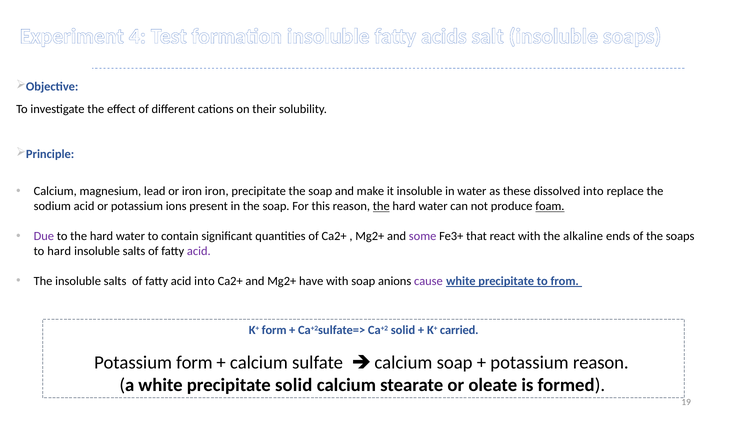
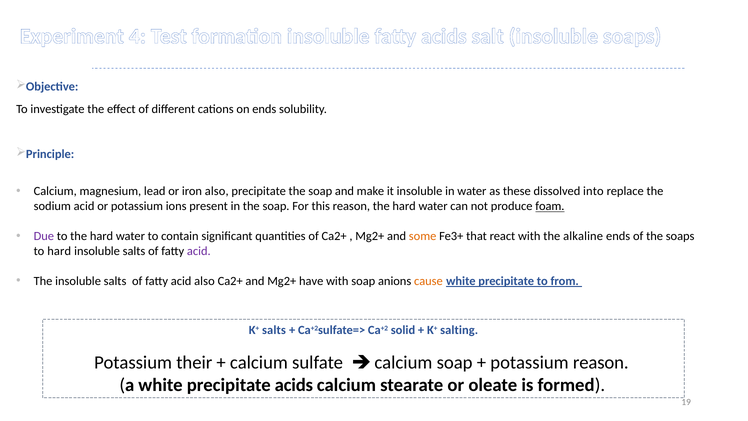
on their: their -> ends
iron iron: iron -> also
the at (381, 206) underline: present -> none
some colour: purple -> orange
acid into: into -> also
cause colour: purple -> orange
K+ form: form -> salts
carried: carried -> salting
Potassium form: form -> their
precipitate solid: solid -> acids
